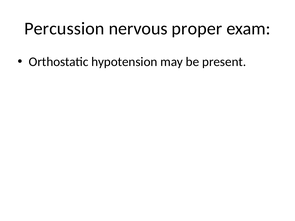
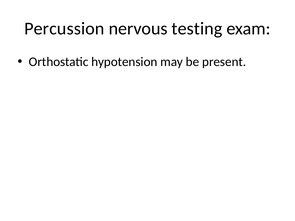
proper: proper -> testing
